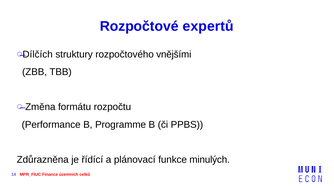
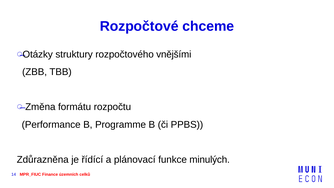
expertů: expertů -> chceme
Dílčích: Dílčích -> Otázky
